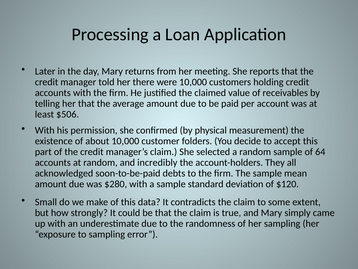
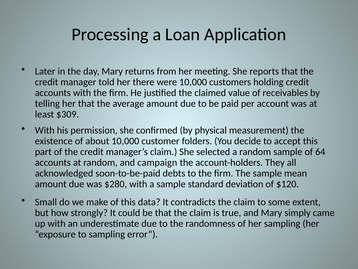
$506: $506 -> $309
incredibly: incredibly -> campaign
